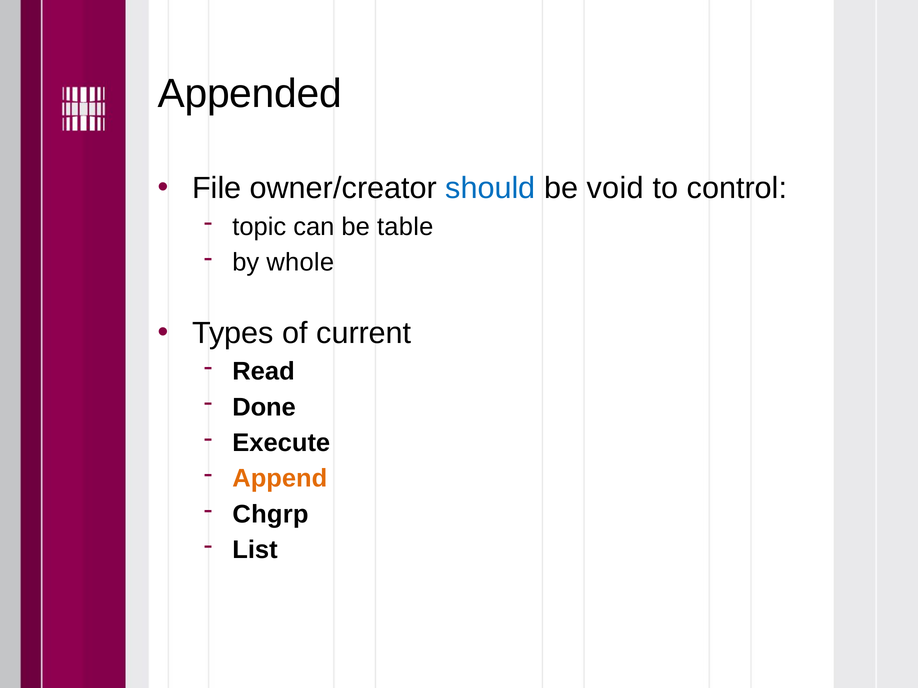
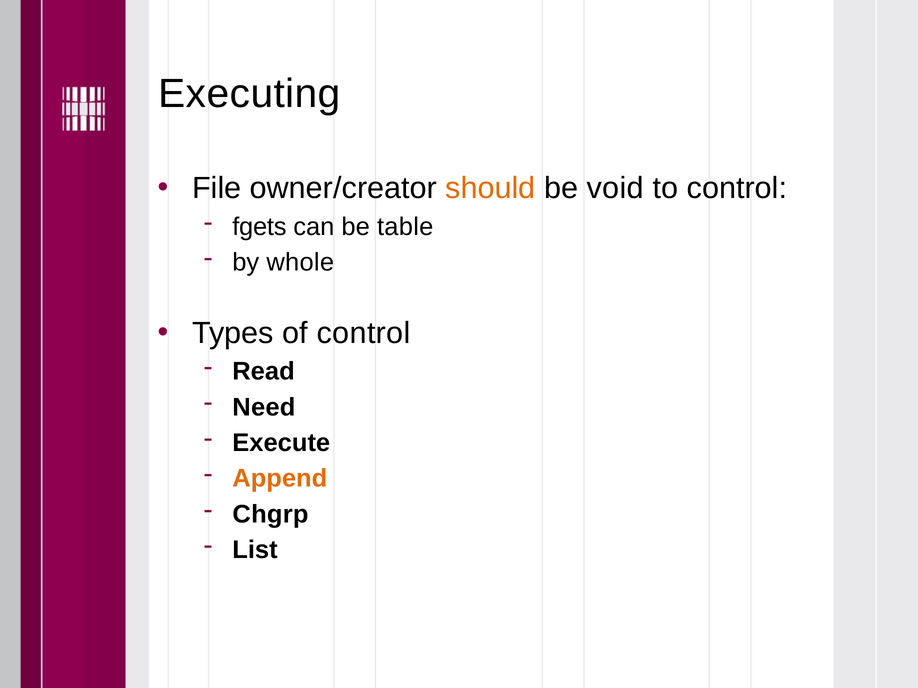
Appended: Appended -> Executing
should colour: blue -> orange
topic: topic -> fgets
of current: current -> control
Done: Done -> Need
